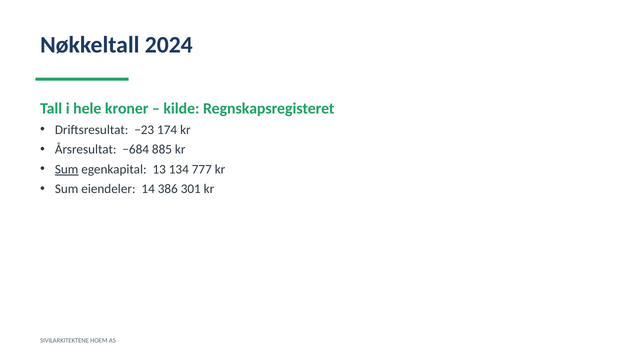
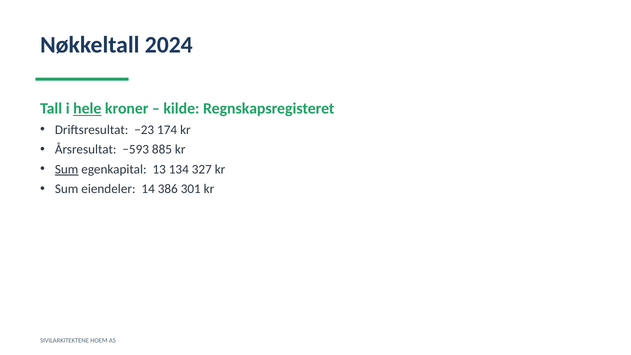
hele underline: none -> present
−684: −684 -> −593
777: 777 -> 327
